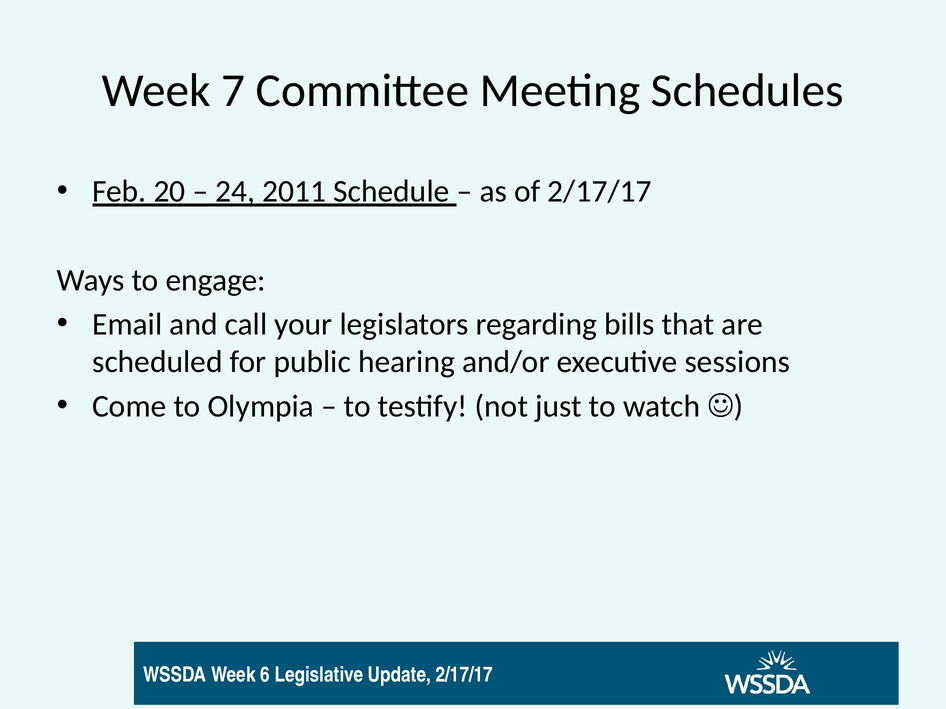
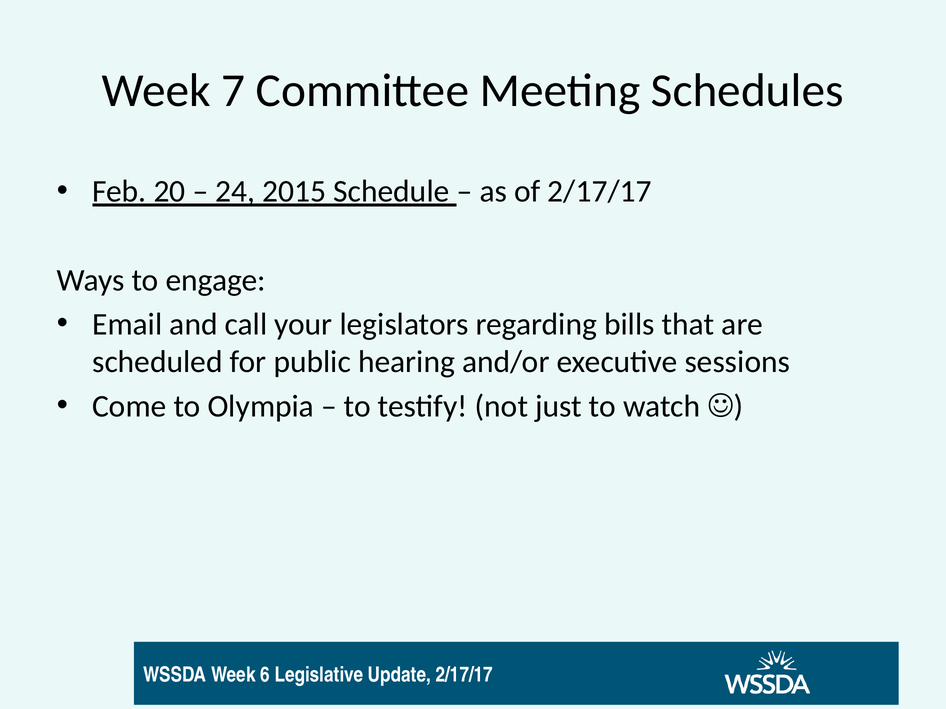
2011: 2011 -> 2015
